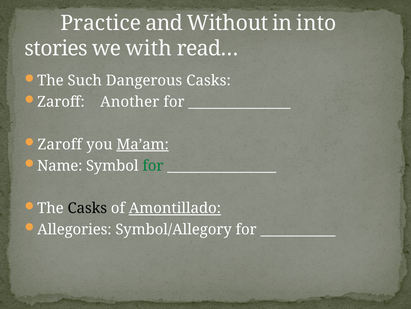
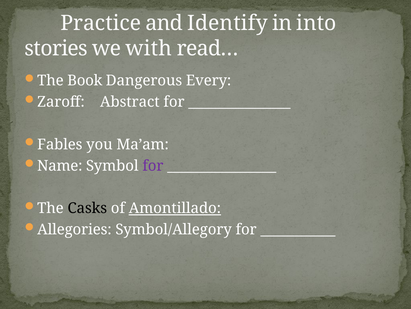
Without: Without -> Identify
Such: Such -> Book
Dangerous Casks: Casks -> Every
Another: Another -> Abstract
Zaroff at (60, 144): Zaroff -> Fables
Ma’am underline: present -> none
for at (153, 165) colour: green -> purple
